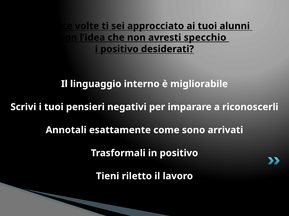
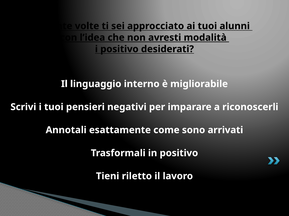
specchio: specchio -> modalità
